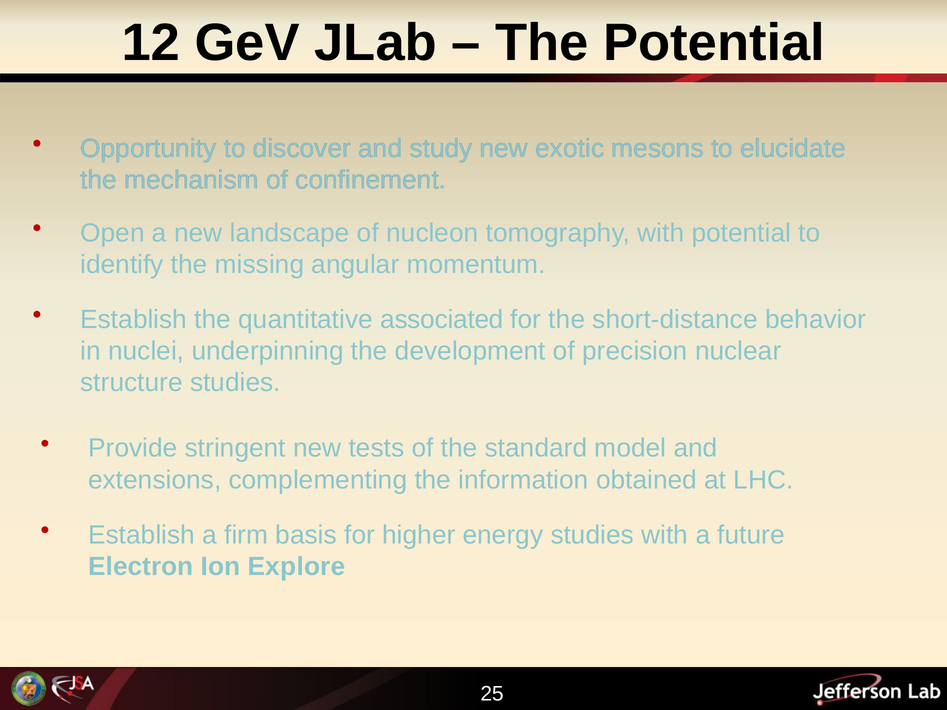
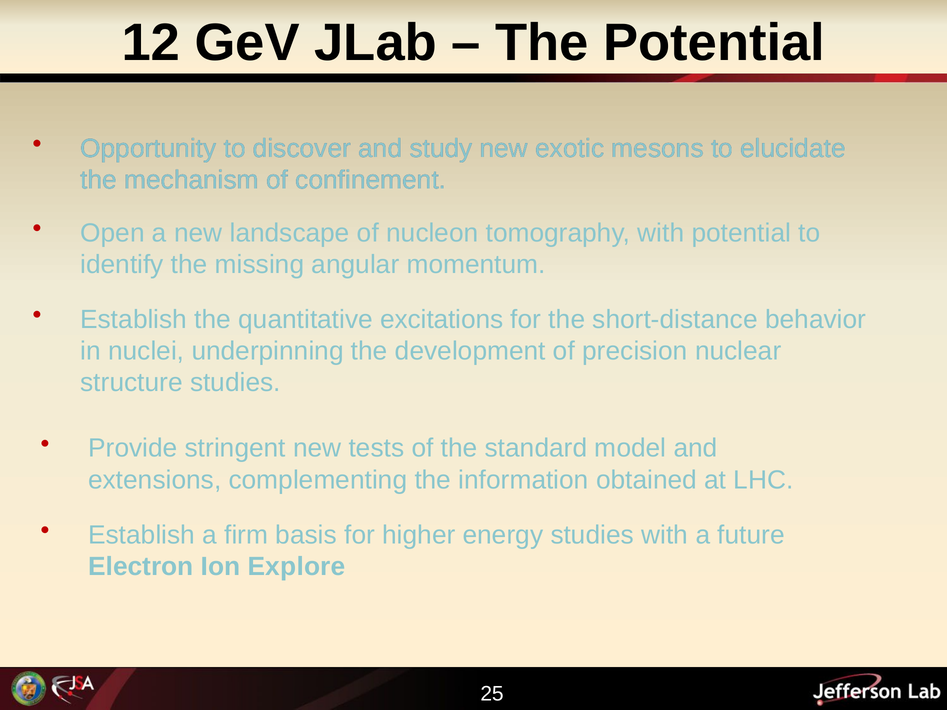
associated: associated -> excitations
